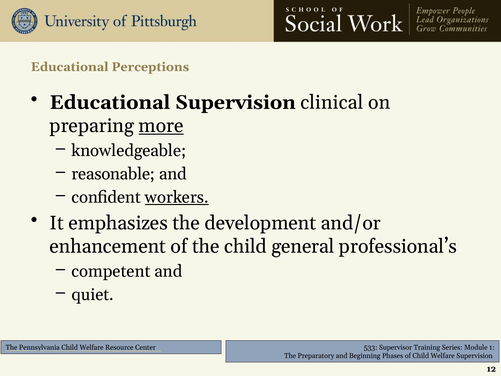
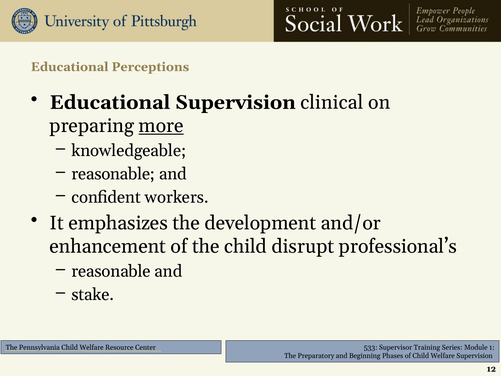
workers underline: present -> none
general: general -> disrupt
competent at (111, 271): competent -> reasonable
quiet: quiet -> stake
